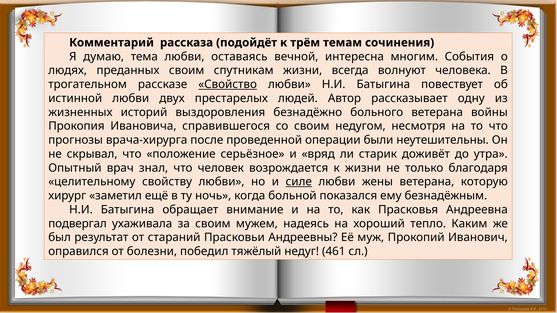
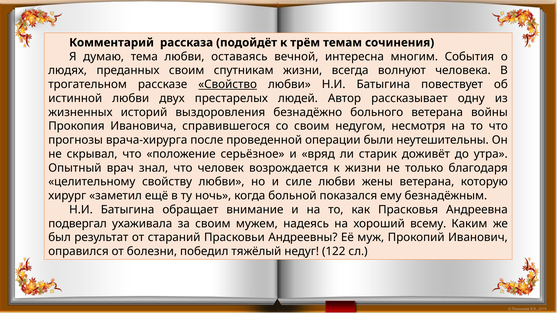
силе underline: present -> none
тепло: тепло -> всему
461: 461 -> 122
